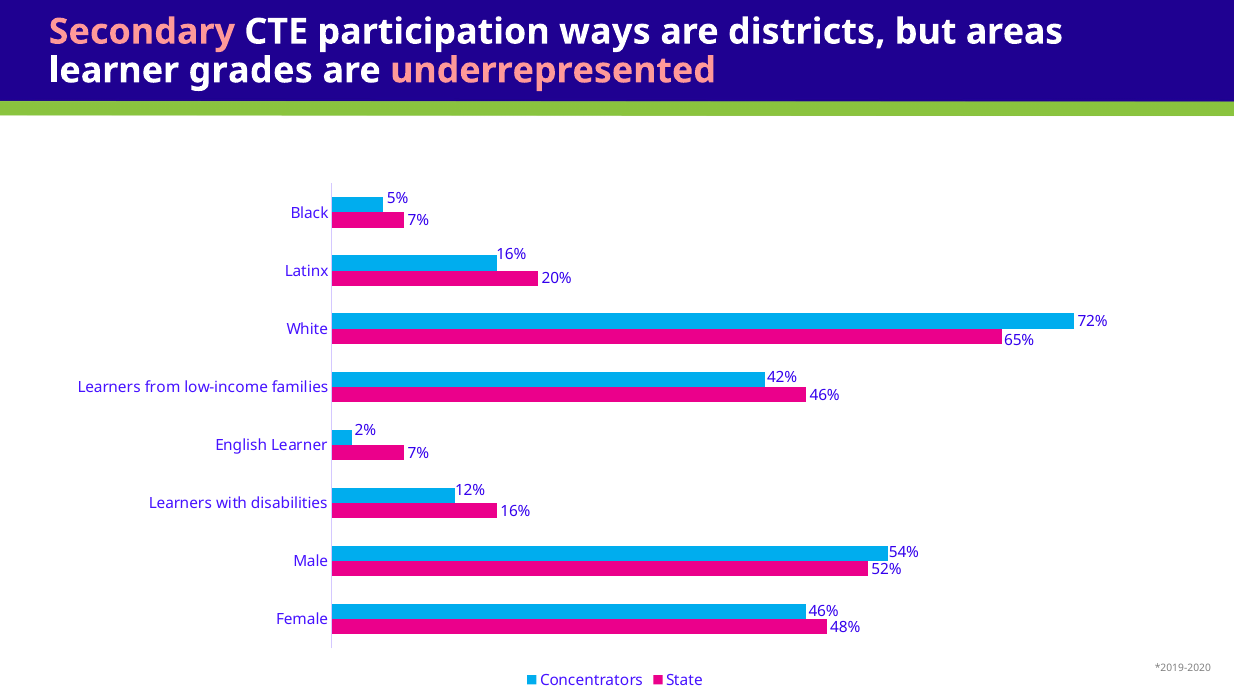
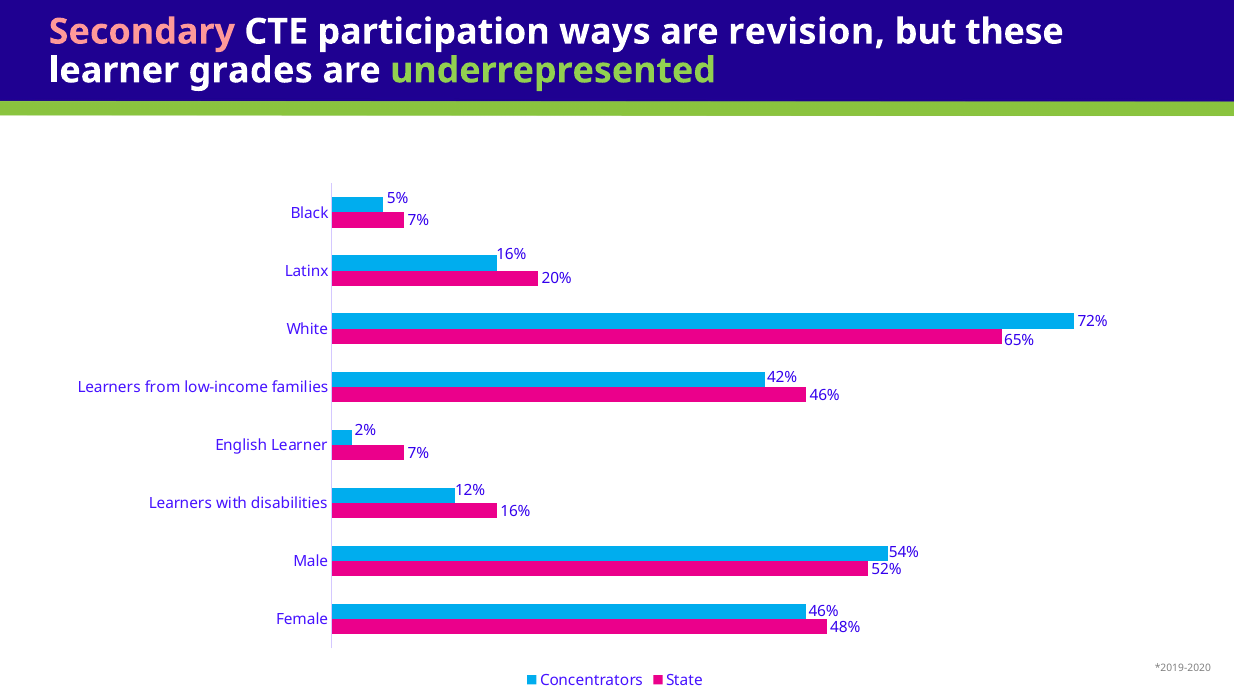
districts: districts -> revision
areas: areas -> these
underrepresented colour: pink -> light green
